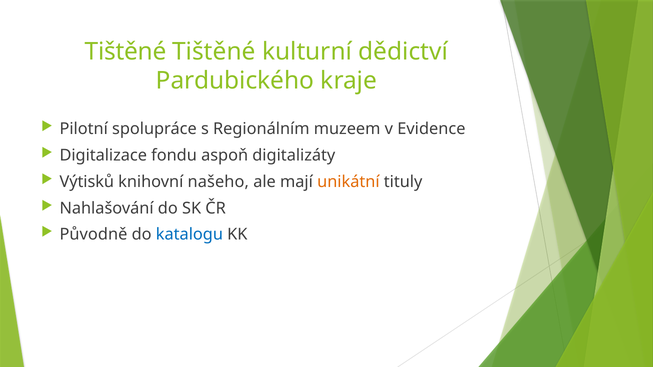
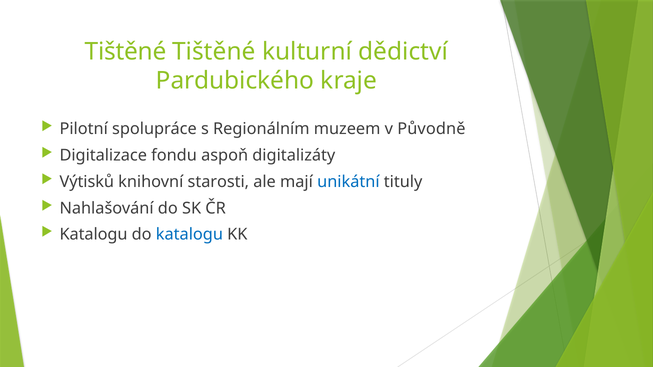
Evidence: Evidence -> Původně
našeho: našeho -> starosti
unikátní colour: orange -> blue
Původně at (93, 235): Původně -> Katalogu
